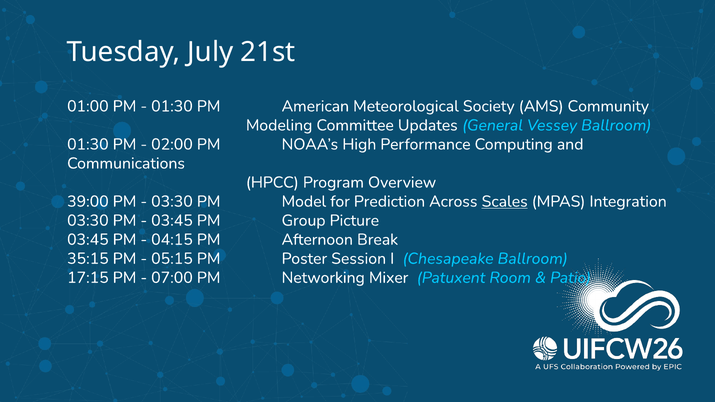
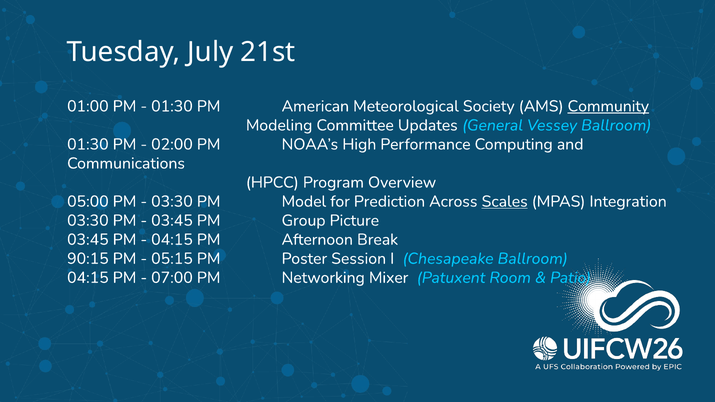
Community underline: none -> present
39:00: 39:00 -> 05:00
35:15: 35:15 -> 90:15
17:15 at (88, 278): 17:15 -> 04:15
